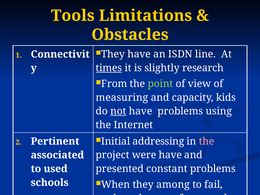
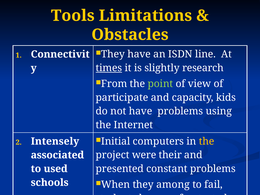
measuring: measuring -> participate
not underline: present -> none
addressing: addressing -> computers
the at (207, 141) colour: pink -> yellow
Pertinent: Pertinent -> Intensely
were have: have -> their
